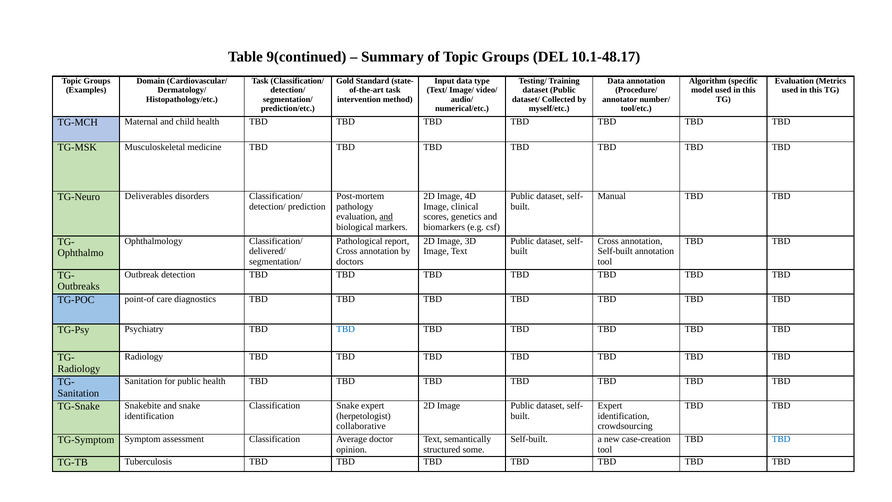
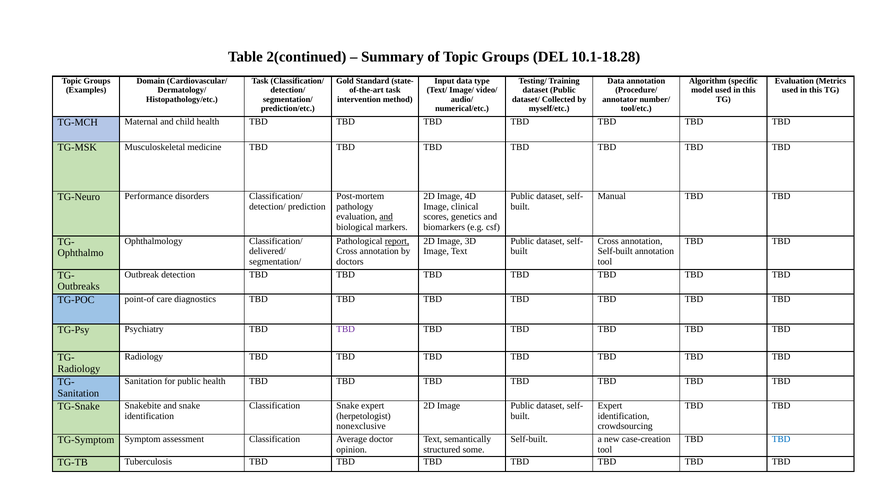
9(continued: 9(continued -> 2(continued
10.1-48.17: 10.1-48.17 -> 10.1-18.28
Deliverables: Deliverables -> Performance
report underline: none -> present
TBD at (346, 329) colour: blue -> purple
collaborative: collaborative -> nonexclusive
